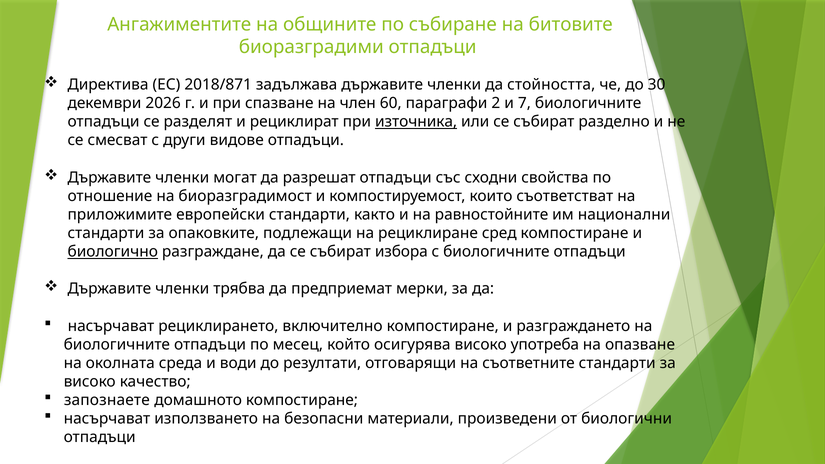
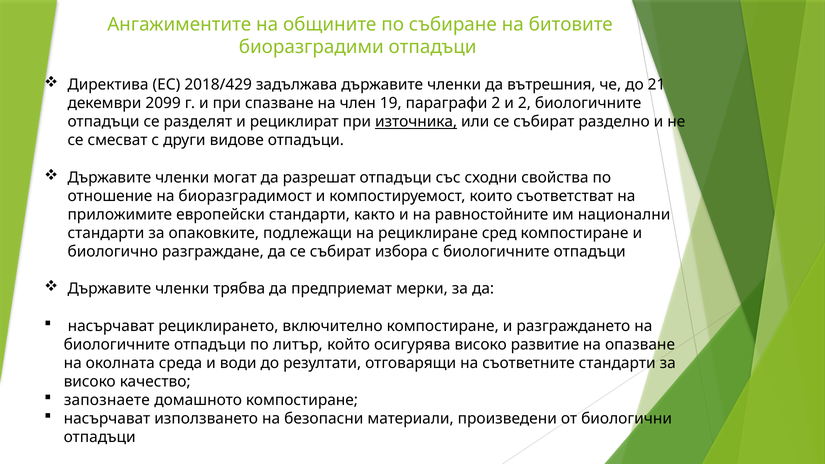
2018/871: 2018/871 -> 2018/429
стойността: стойността -> вътрешния
30: 30 -> 21
2026: 2026 -> 2099
60: 60 -> 19
и 7: 7 -> 2
биологично underline: present -> none
месец: месец -> литър
употреба: употреба -> развитие
